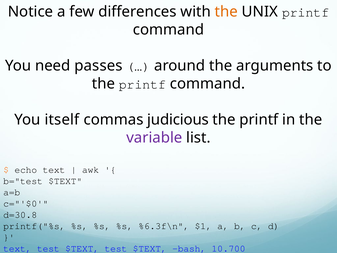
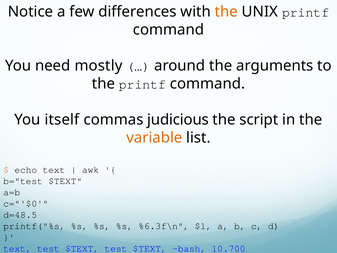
passes: passes -> mostly
printf at (259, 120): printf -> script
variable colour: purple -> orange
d=30.8: d=30.8 -> d=48.5
